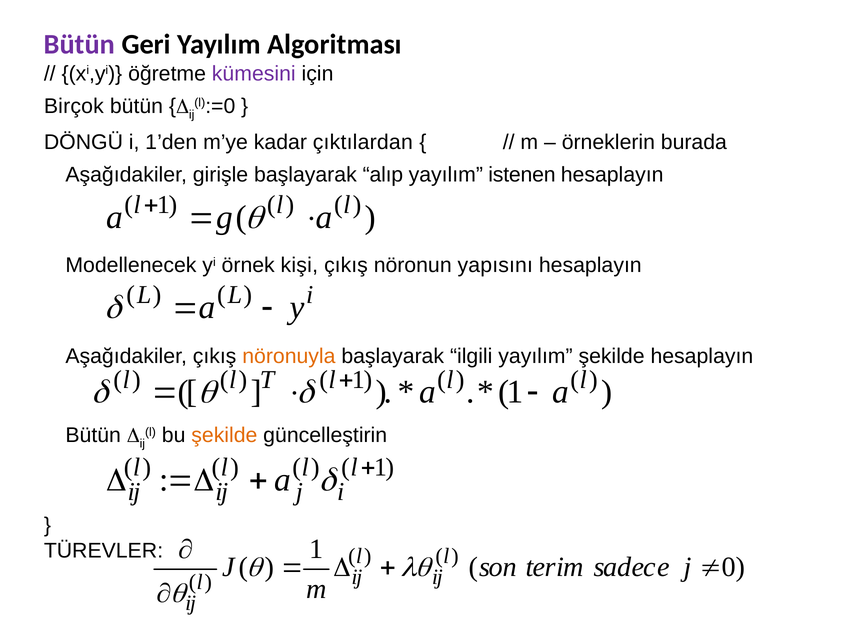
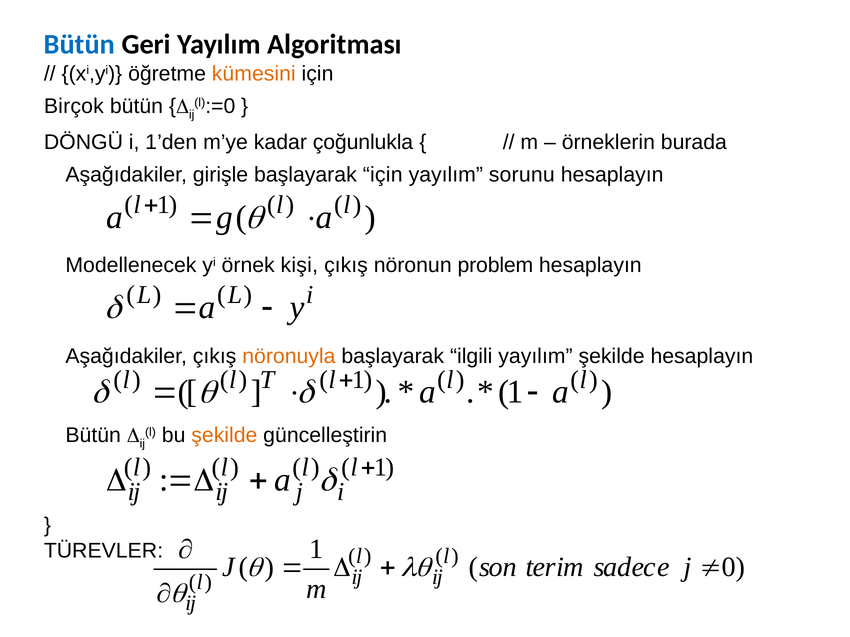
Bütün at (80, 44) colour: purple -> blue
kümesini colour: purple -> orange
çıktılardan: çıktılardan -> çoğunlukla
başlayarak alıp: alıp -> için
istenen: istenen -> sorunu
yapısını: yapısını -> problem
